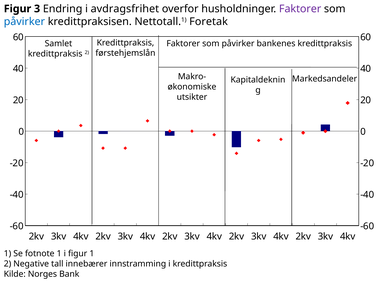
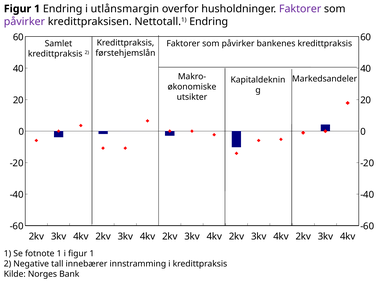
3 at (37, 9): 3 -> 1
avdragsfrihet: avdragsfrihet -> utlånsmargin
påvirker at (24, 22) colour: blue -> purple
Nettotall.1 Foretak: Foretak -> Endring
